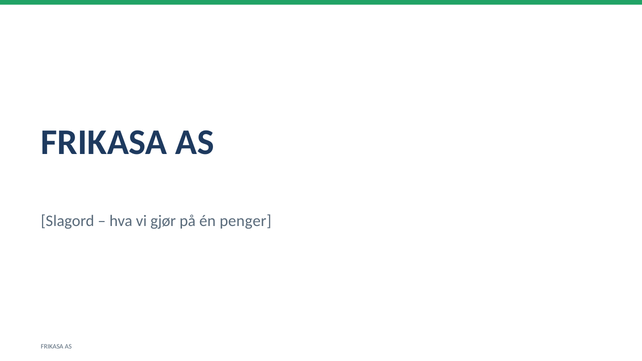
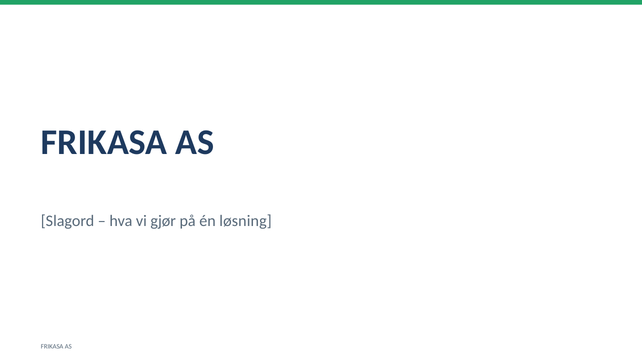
penger: penger -> løsning
